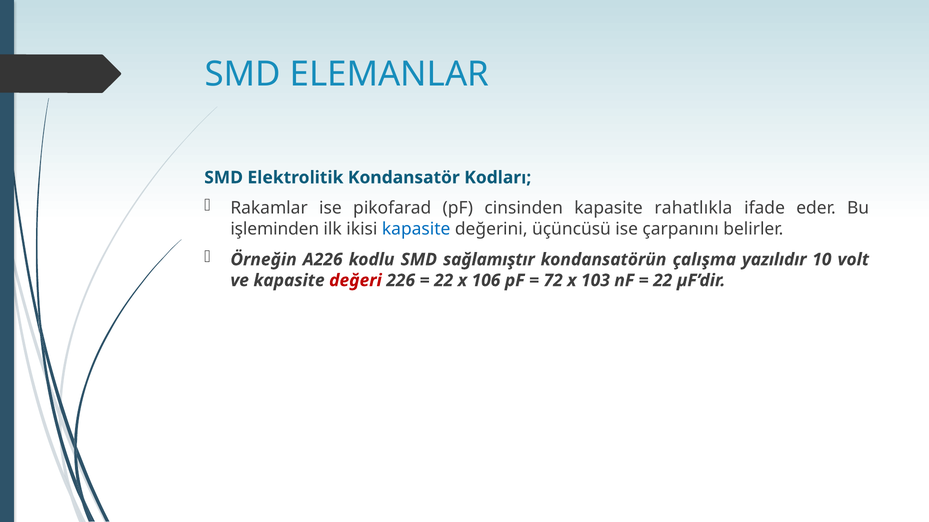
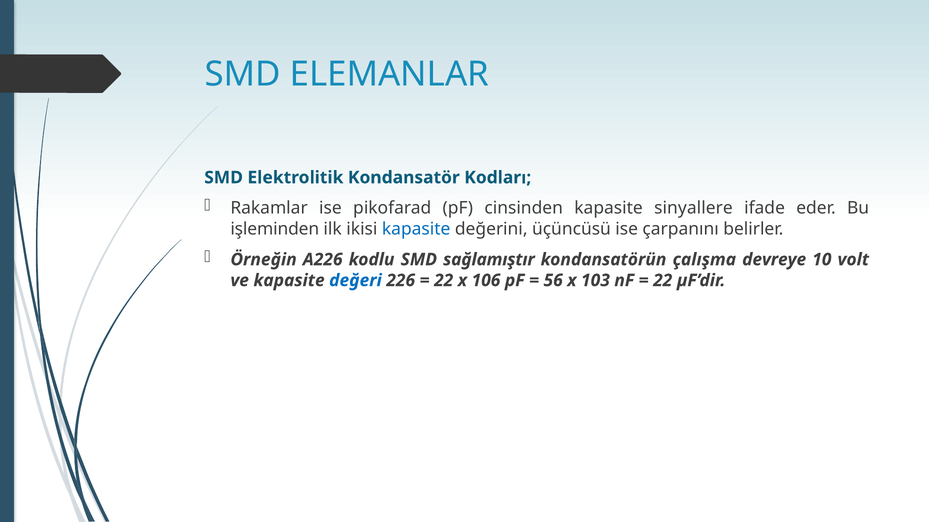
rahatlıkla: rahatlıkla -> sinyallere
yazılıdır: yazılıdır -> devreye
değeri colour: red -> blue
72: 72 -> 56
